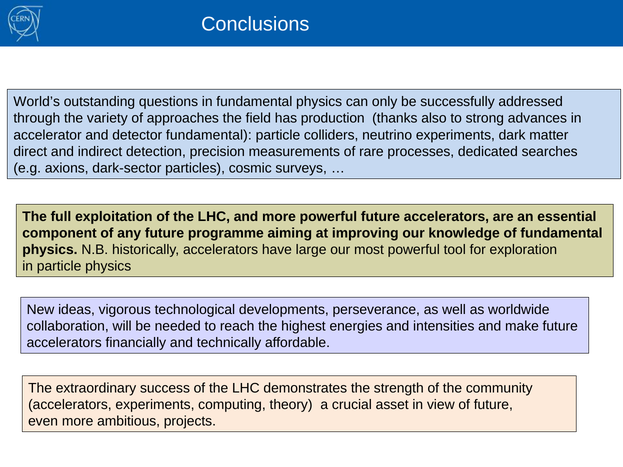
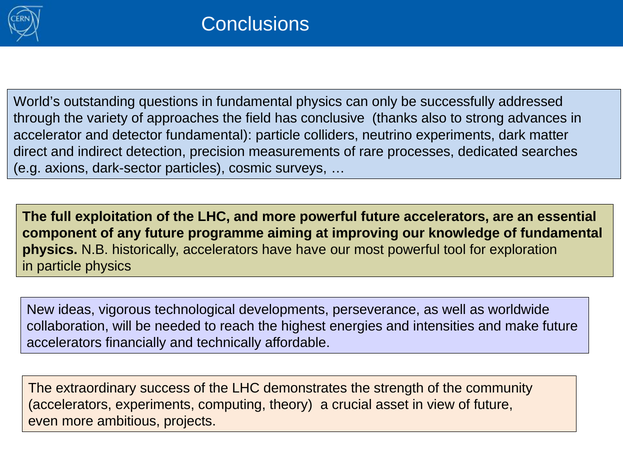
production: production -> conclusive
have large: large -> have
